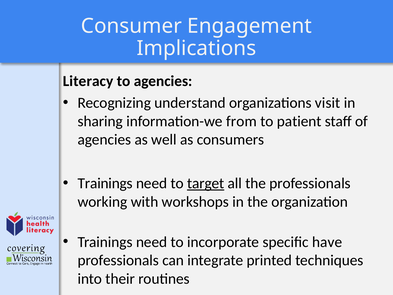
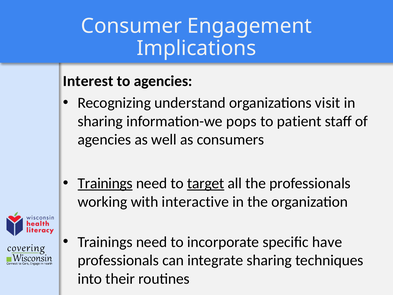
Literacy: Literacy -> Interest
from: from -> pops
Trainings at (105, 183) underline: none -> present
workshops: workshops -> interactive
integrate printed: printed -> sharing
